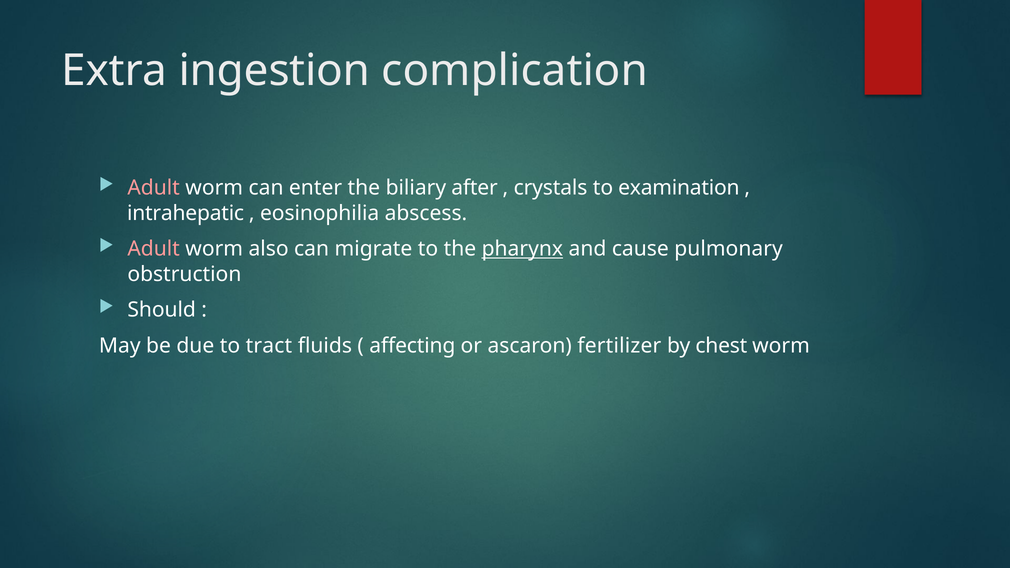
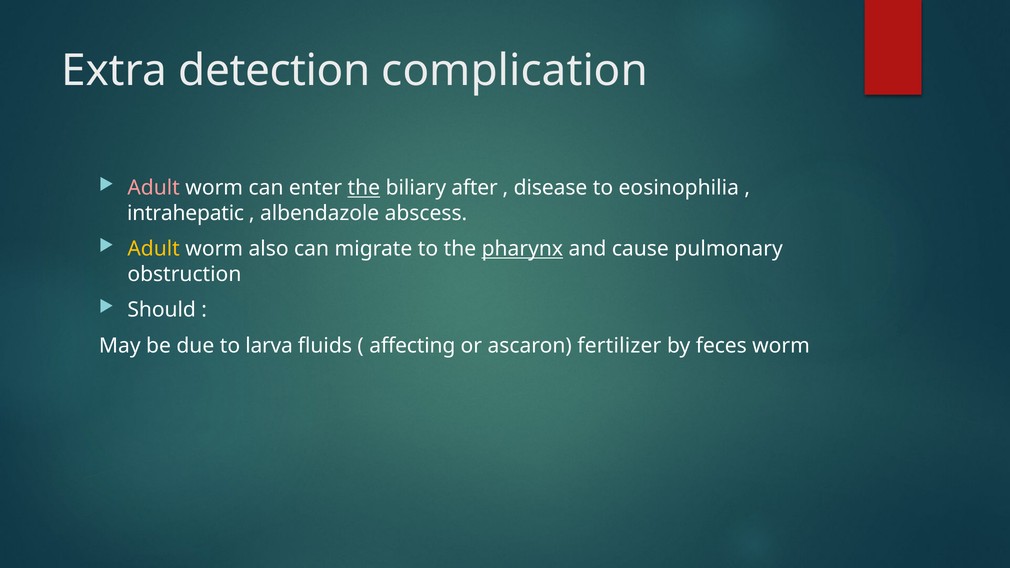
ingestion: ingestion -> detection
the at (364, 188) underline: none -> present
crystals: crystals -> disease
examination: examination -> eosinophilia
eosinophilia: eosinophilia -> albendazole
Adult at (154, 249) colour: pink -> yellow
tract: tract -> larva
chest: chest -> feces
